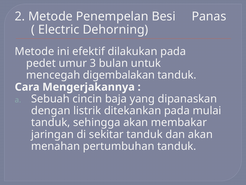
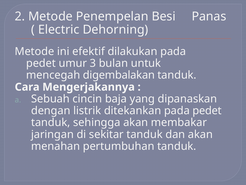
ditekankan pada mulai: mulai -> pedet
